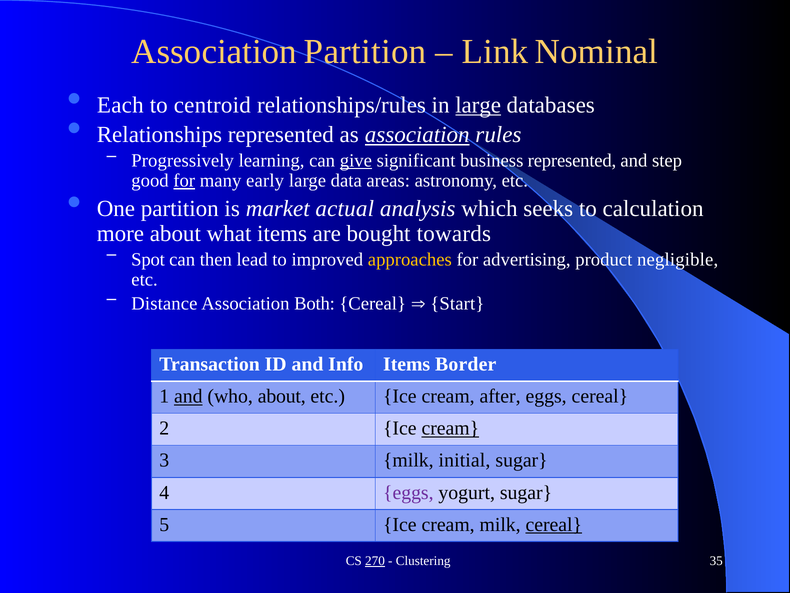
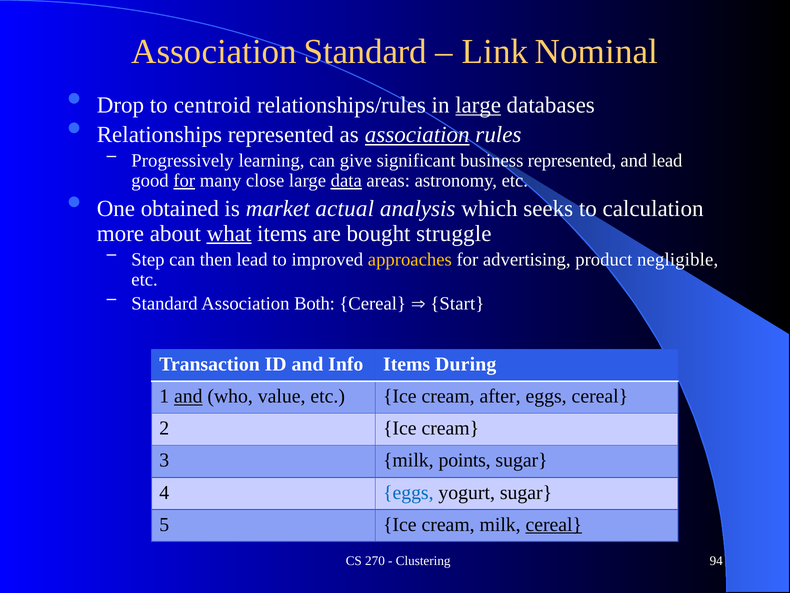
Association Partition: Partition -> Standard
Each: Each -> Drop
give underline: present -> none
and step: step -> lead
early: early -> close
data underline: none -> present
One partition: partition -> obtained
what underline: none -> present
towards: towards -> struggle
Spot: Spot -> Step
Distance at (164, 303): Distance -> Standard
Border: Border -> During
who about: about -> value
cream at (450, 428) underline: present -> none
initial: initial -> points
eggs at (408, 492) colour: purple -> blue
270 underline: present -> none
35: 35 -> 94
